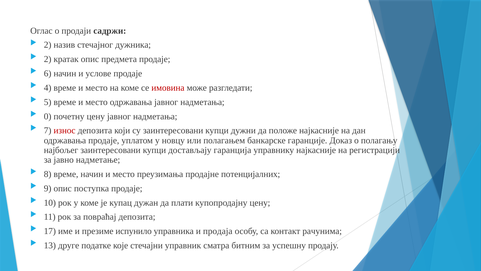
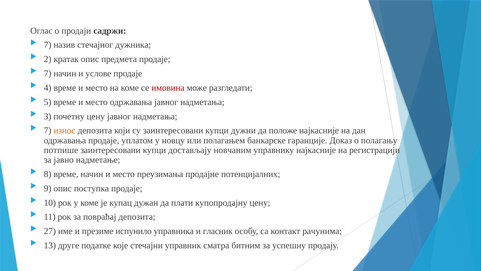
2 at (48, 45): 2 -> 7
6 at (48, 73): 6 -> 7
0: 0 -> 3
износ colour: red -> orange
најбољег: најбољег -> потпише
гаранција: гаранција -> новчаним
17: 17 -> 27
продаја: продаја -> гласник
